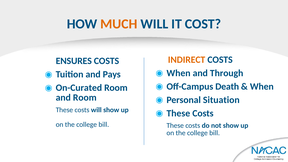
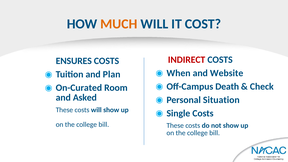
INDIRECT colour: orange -> red
Through: Through -> Website
Pays: Pays -> Plan
When at (262, 87): When -> Check
and Room: Room -> Asked
These at (178, 113): These -> Single
